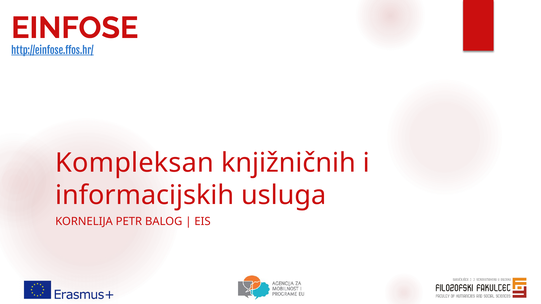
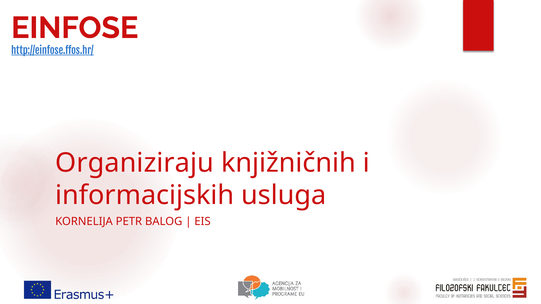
Kompleksan: Kompleksan -> Organiziraju
